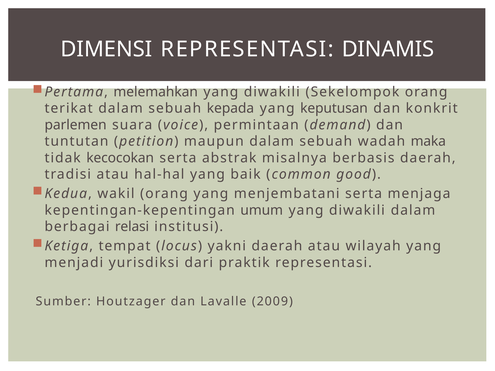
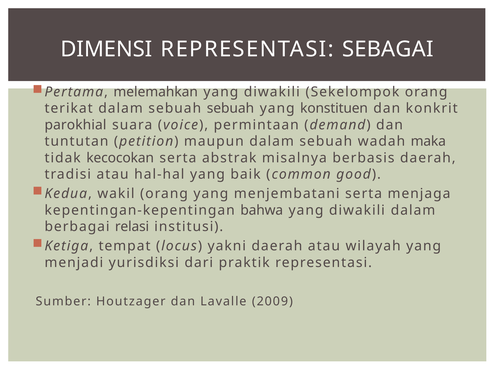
DINAMIS: DINAMIS -> SEBAGAI
sebuah kepada: kepada -> sebuah
keputusan: keputusan -> konstituen
parlemen: parlemen -> parokhial
umum: umum -> bahwa
